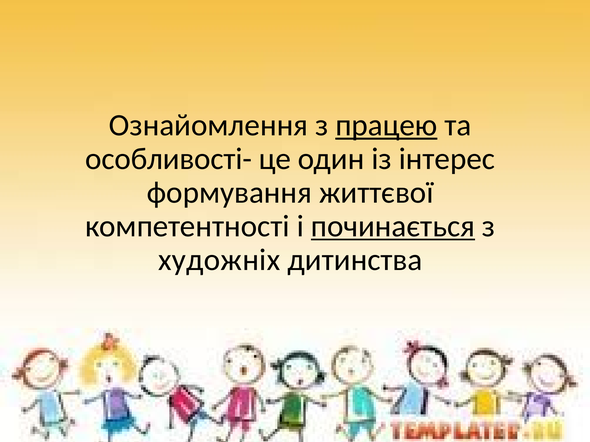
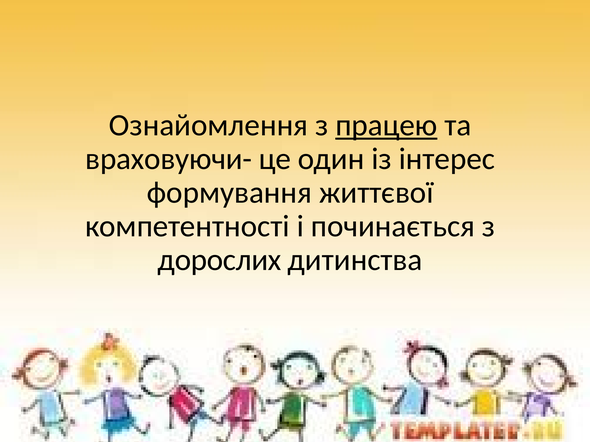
особливості-: особливості- -> враховуючи-
починається underline: present -> none
художніх: художніх -> дорослих
